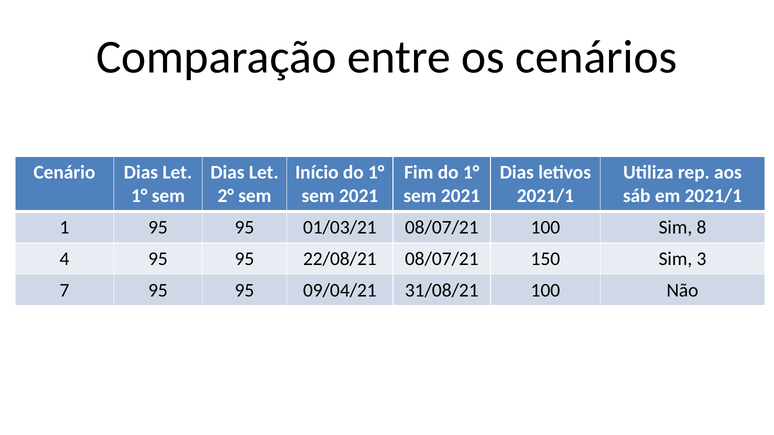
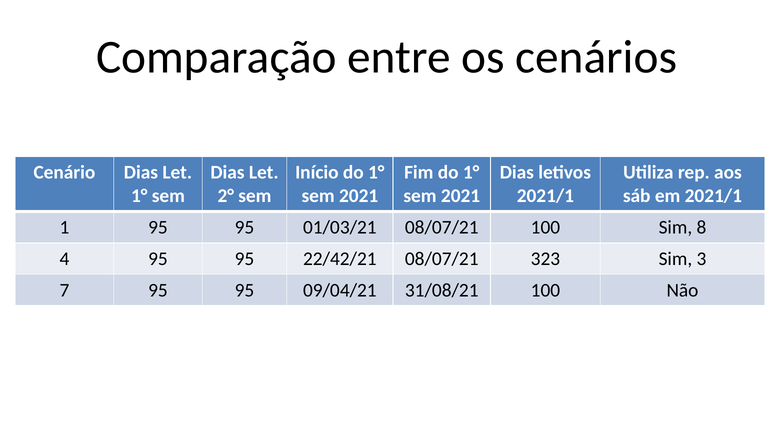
22/08/21: 22/08/21 -> 22/42/21
150: 150 -> 323
